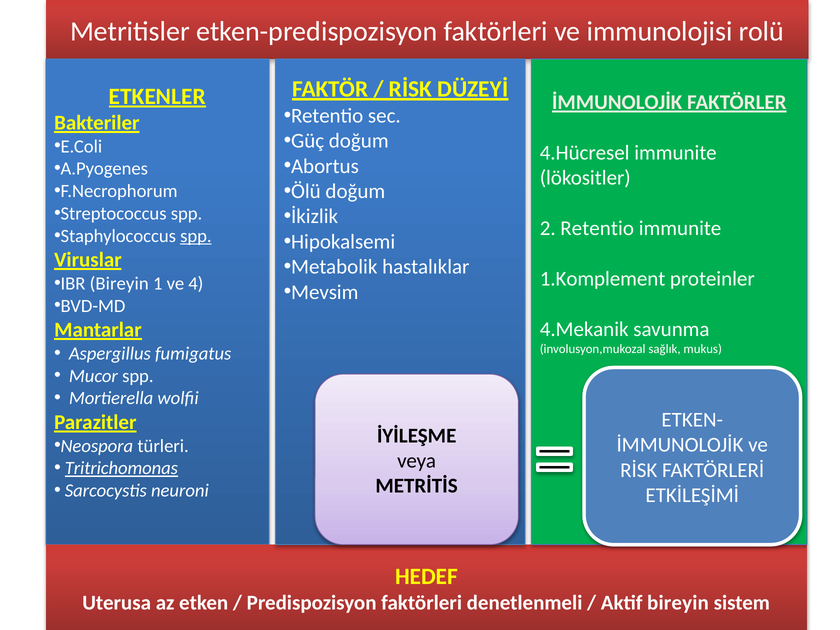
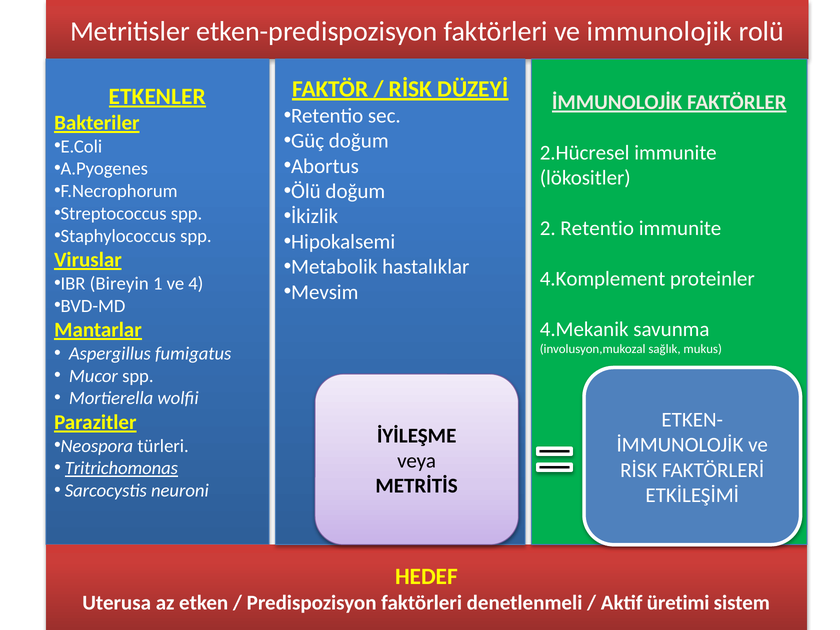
immunolojisi: immunolojisi -> immunolojik
4.Hücresel: 4.Hücresel -> 2.Hücresel
spp at (196, 236) underline: present -> none
1.Komplement: 1.Komplement -> 4.Komplement
Aktif bireyin: bireyin -> üretimi
